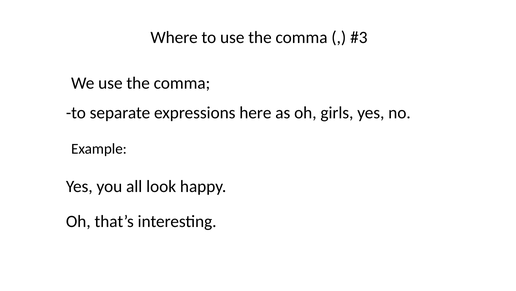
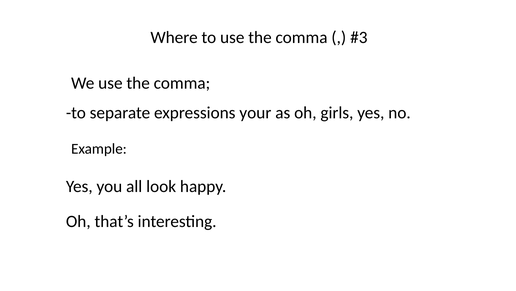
here: here -> your
